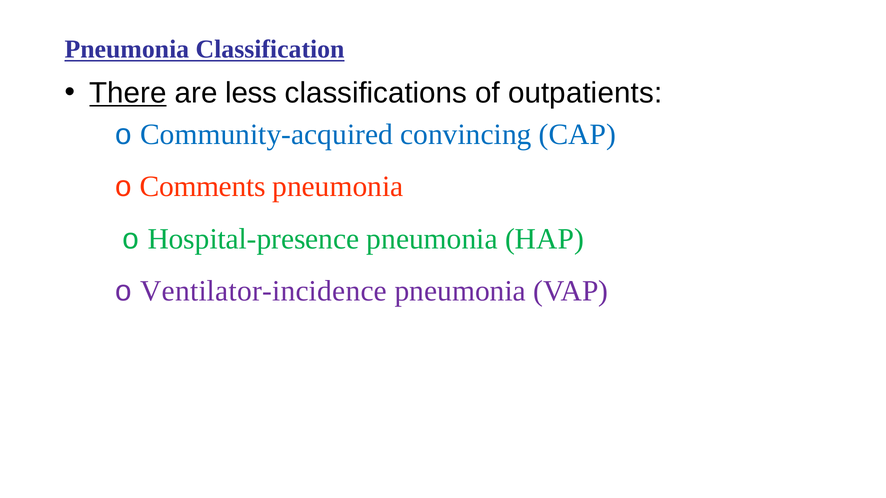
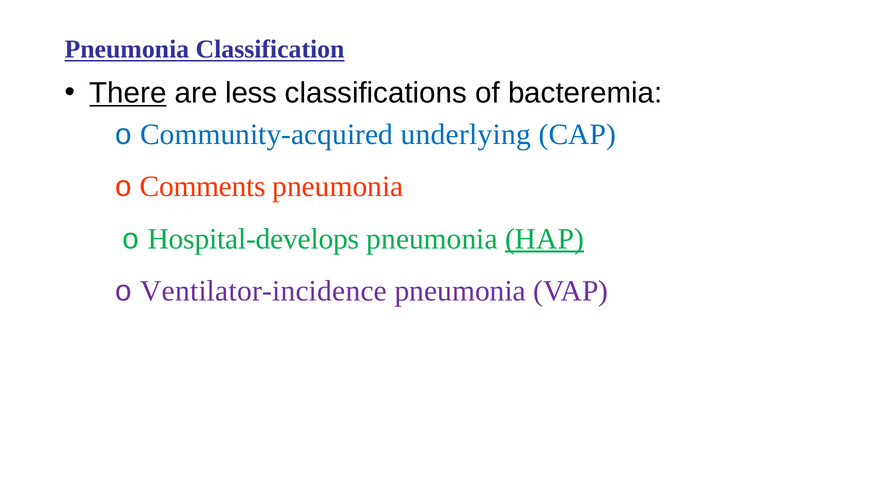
outpatients: outpatients -> bacteremia
convincing: convincing -> underlying
Hospital-presence: Hospital-presence -> Hospital-develops
HAP underline: none -> present
